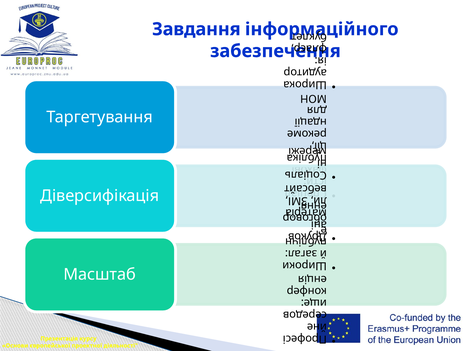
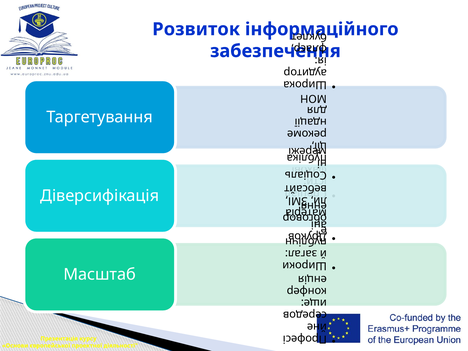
Завдання: Завдання -> Розвиток
